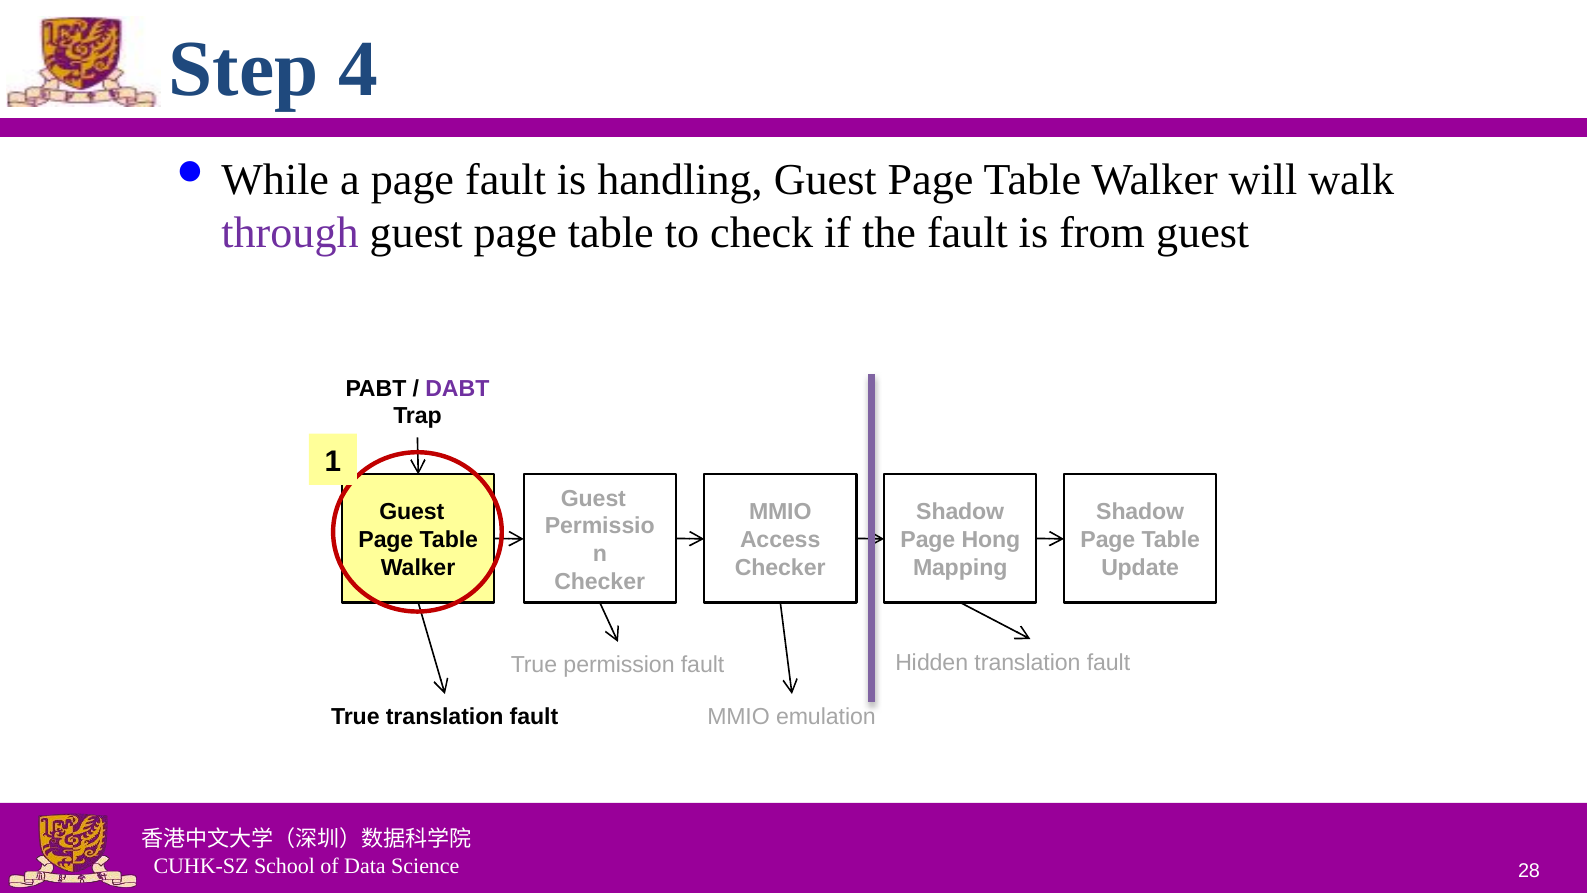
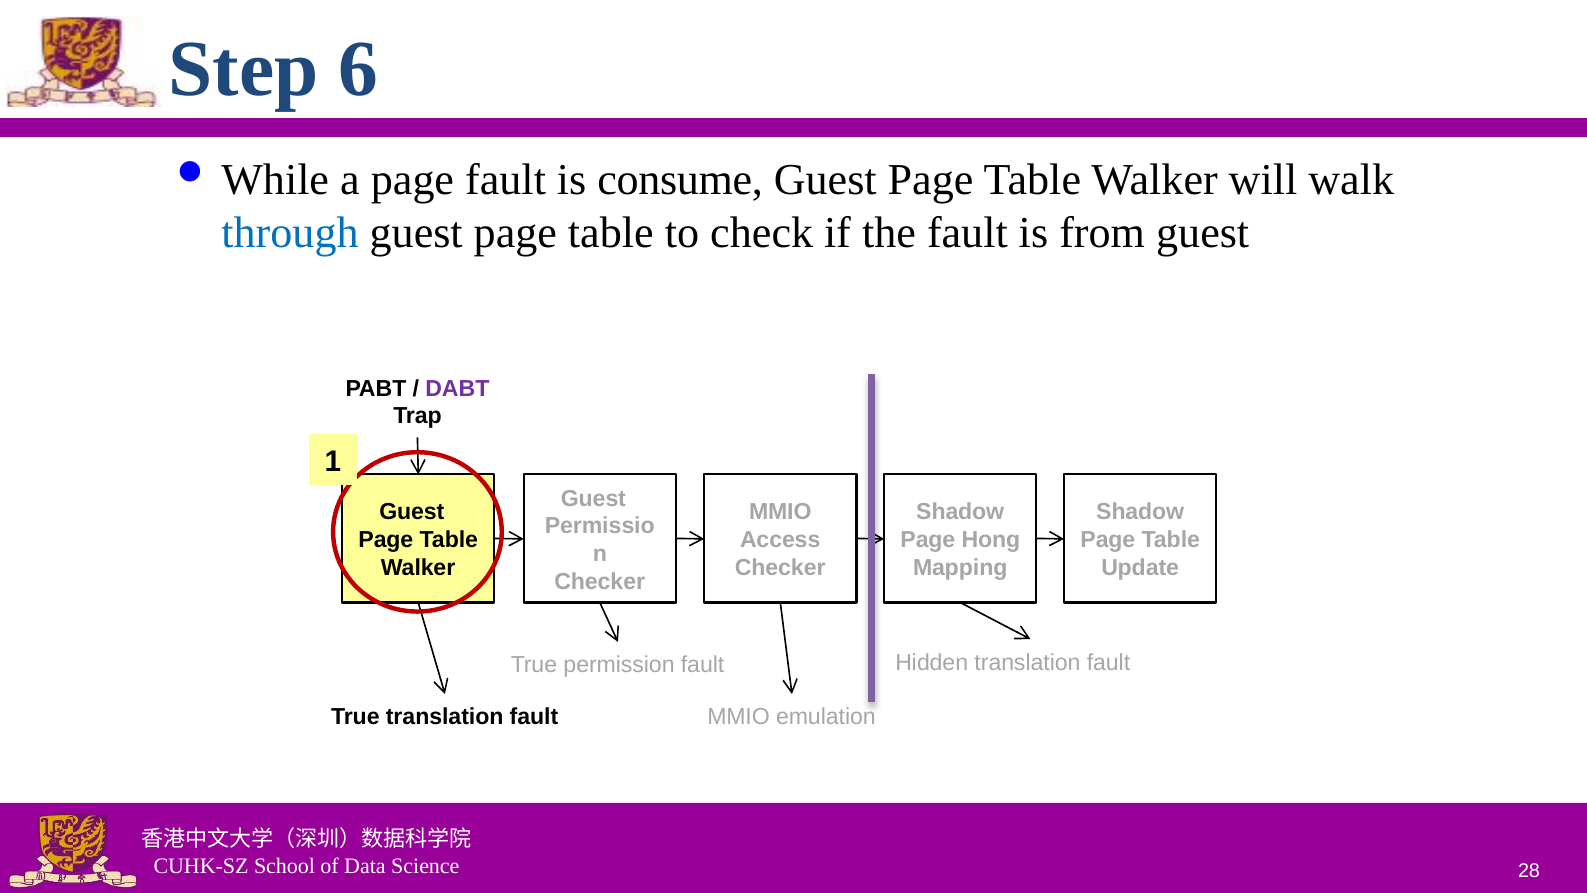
4: 4 -> 6
handling: handling -> consume
through colour: purple -> blue
